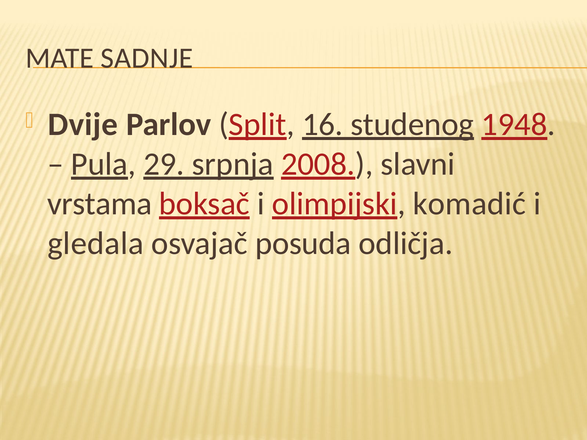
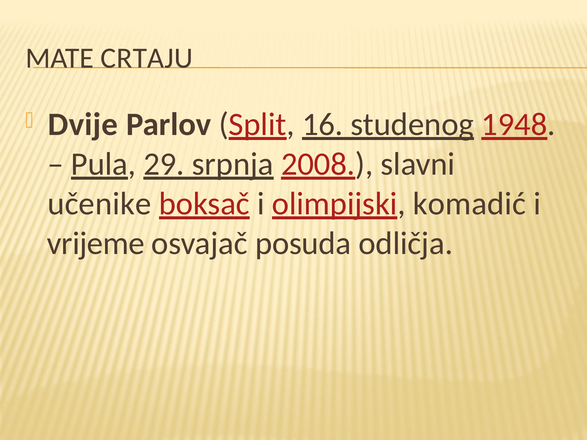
SADNJE: SADNJE -> CRTAJU
vrstama: vrstama -> učenike
gledala: gledala -> vrijeme
